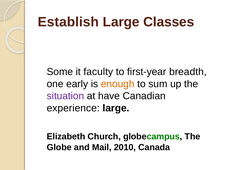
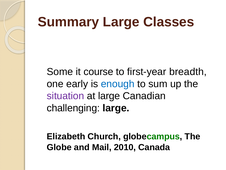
Establish: Establish -> Summary
faculty: faculty -> course
enough colour: orange -> blue
at have: have -> large
experience: experience -> challenging
